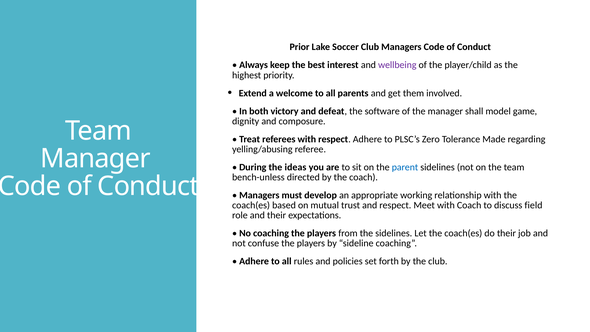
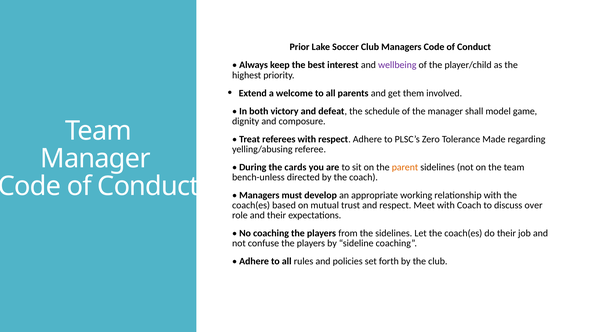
software: software -> schedule
ideas: ideas -> cards
parent colour: blue -> orange
field: field -> over
